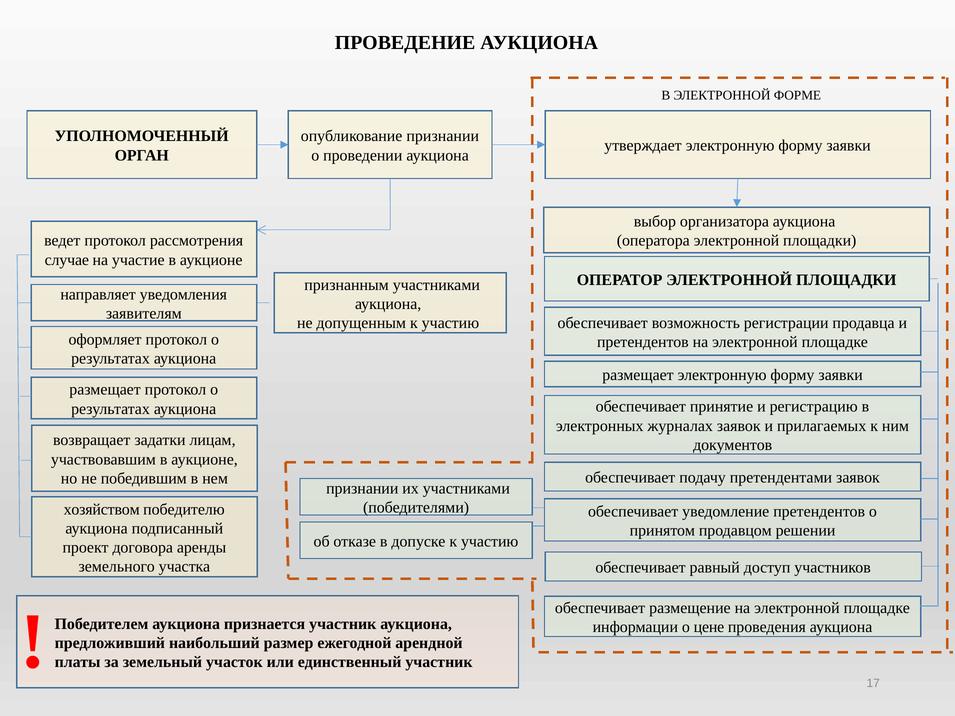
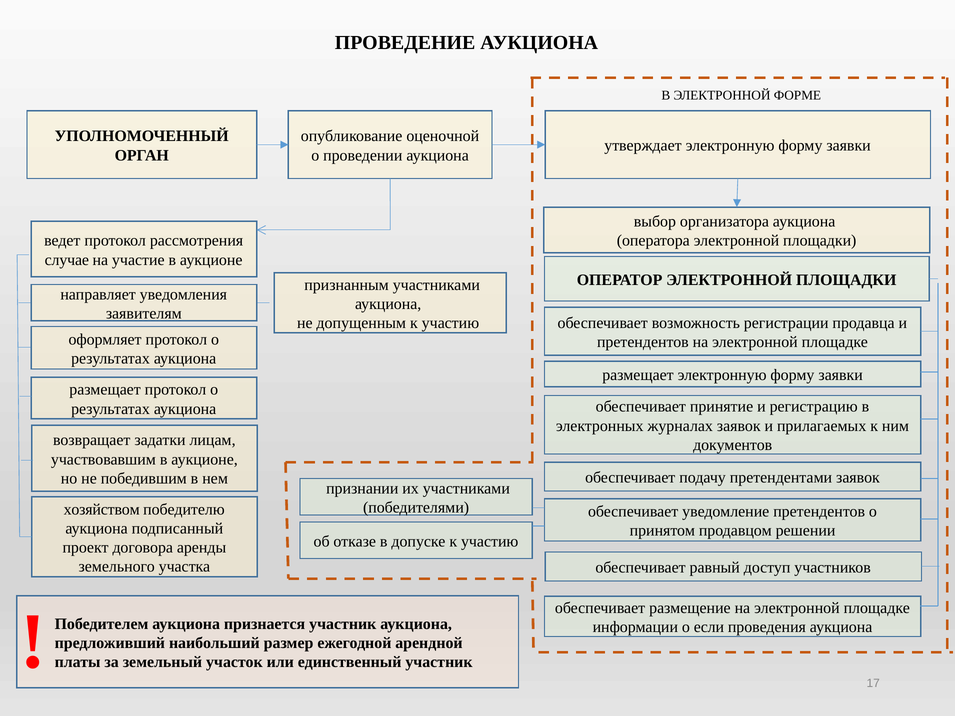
опубликование признании: признании -> оценочной
цене: цене -> если
